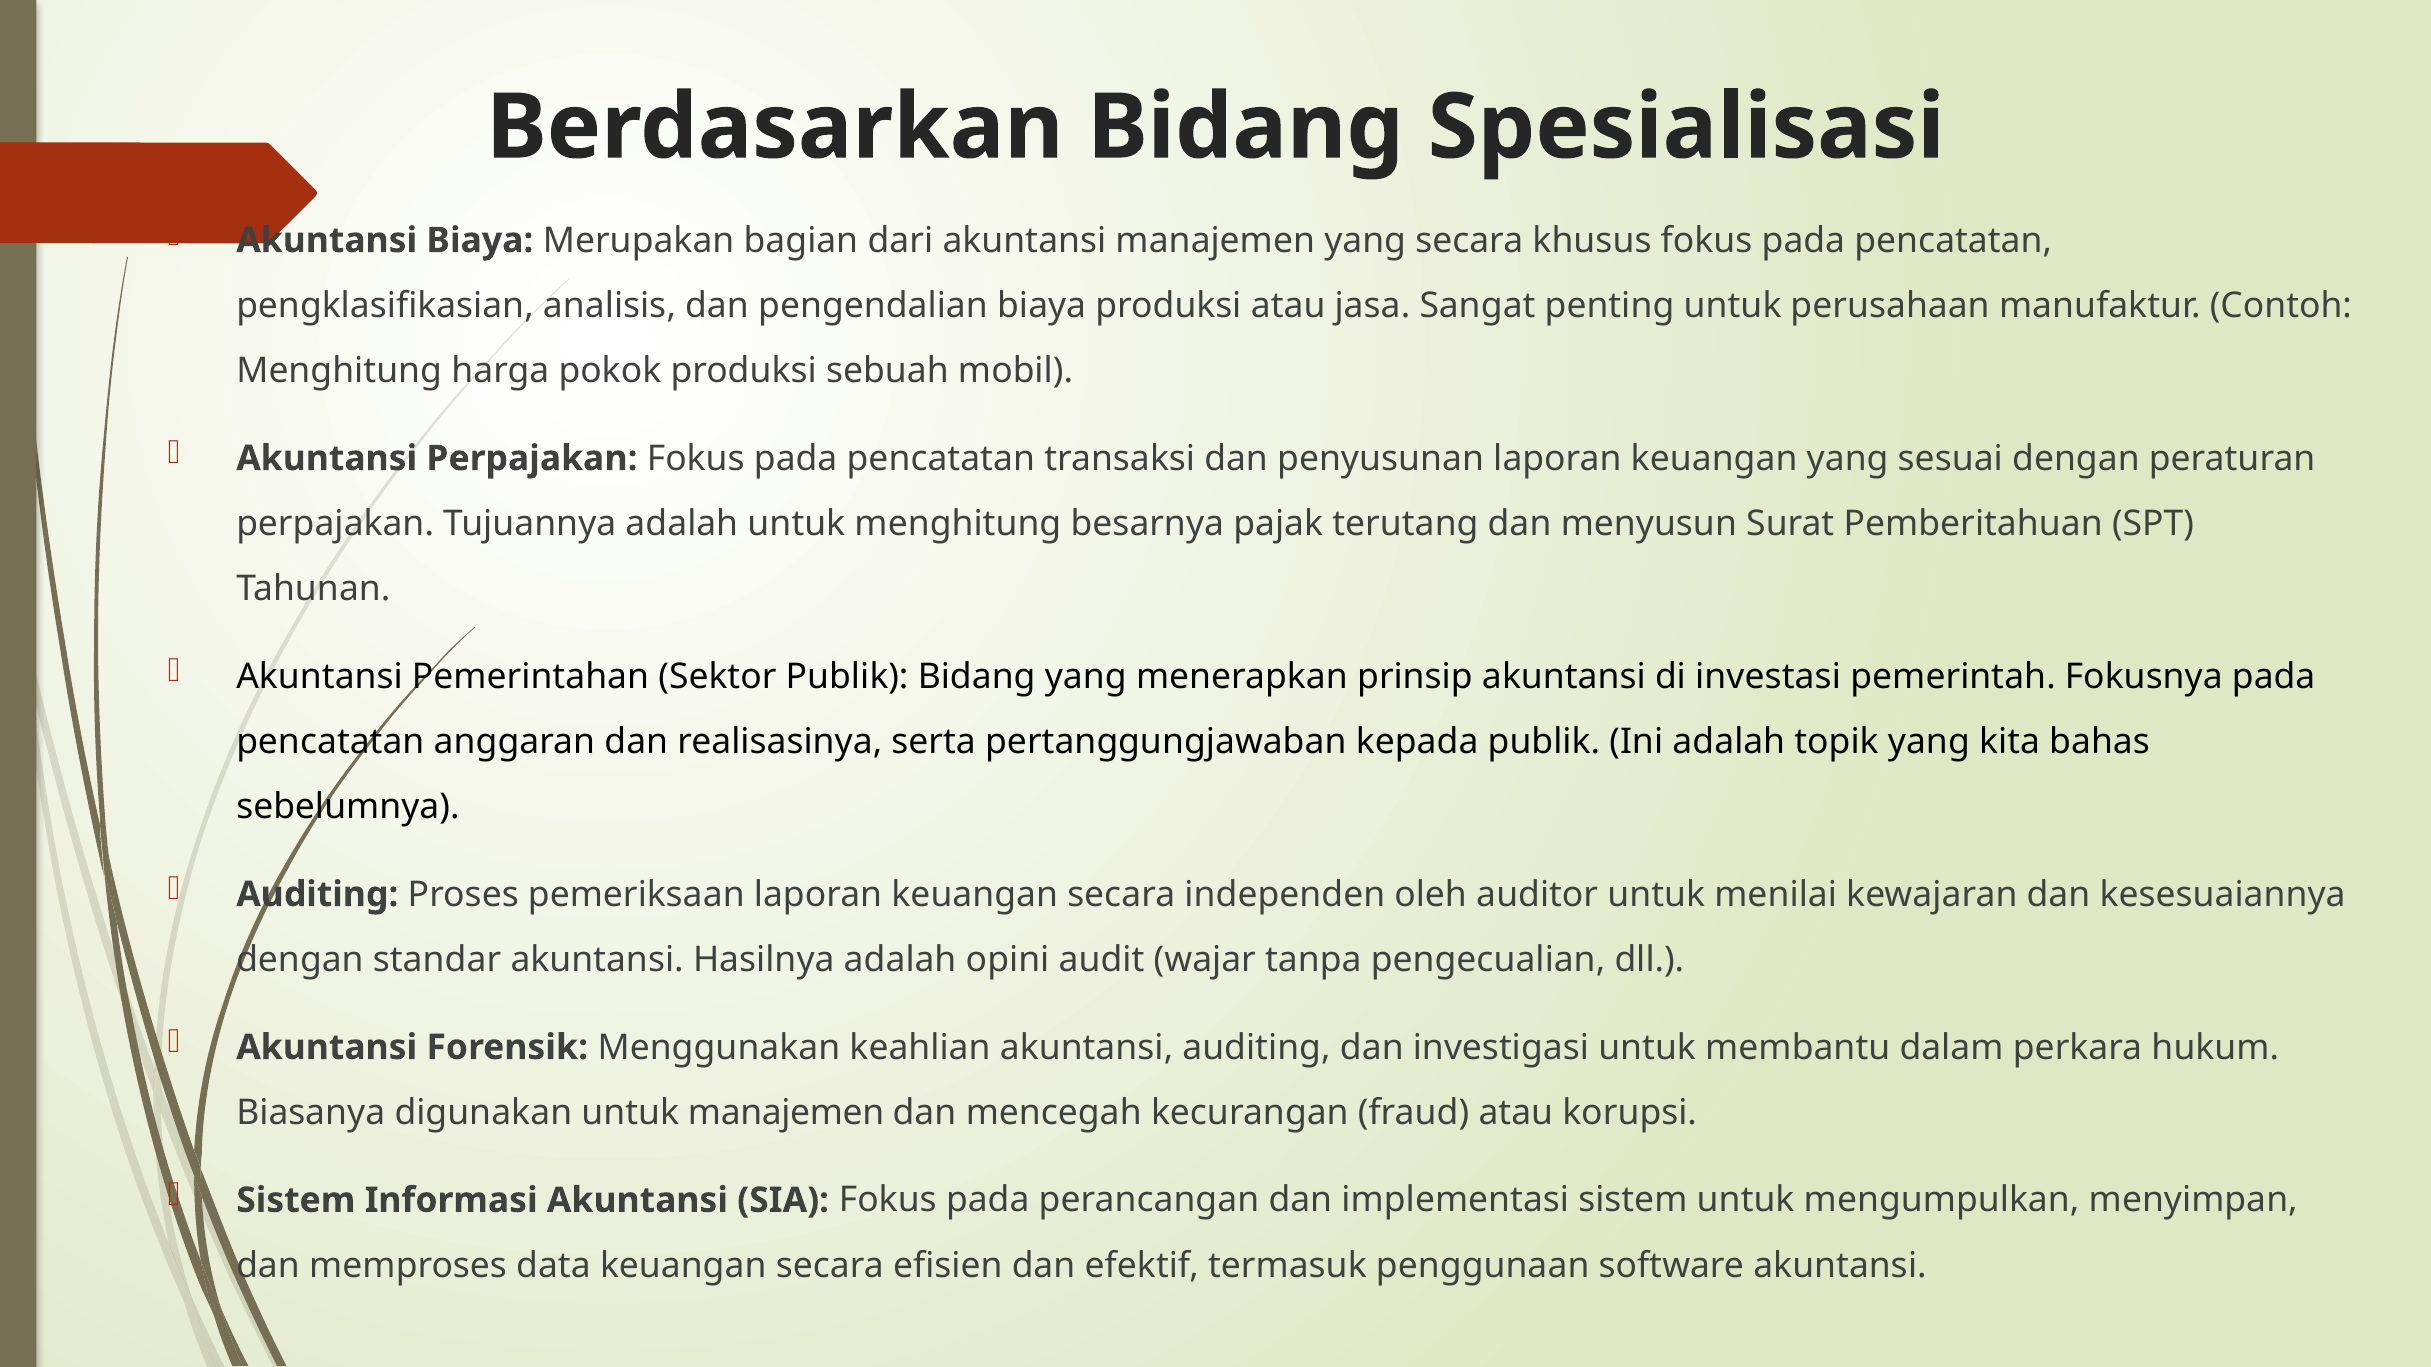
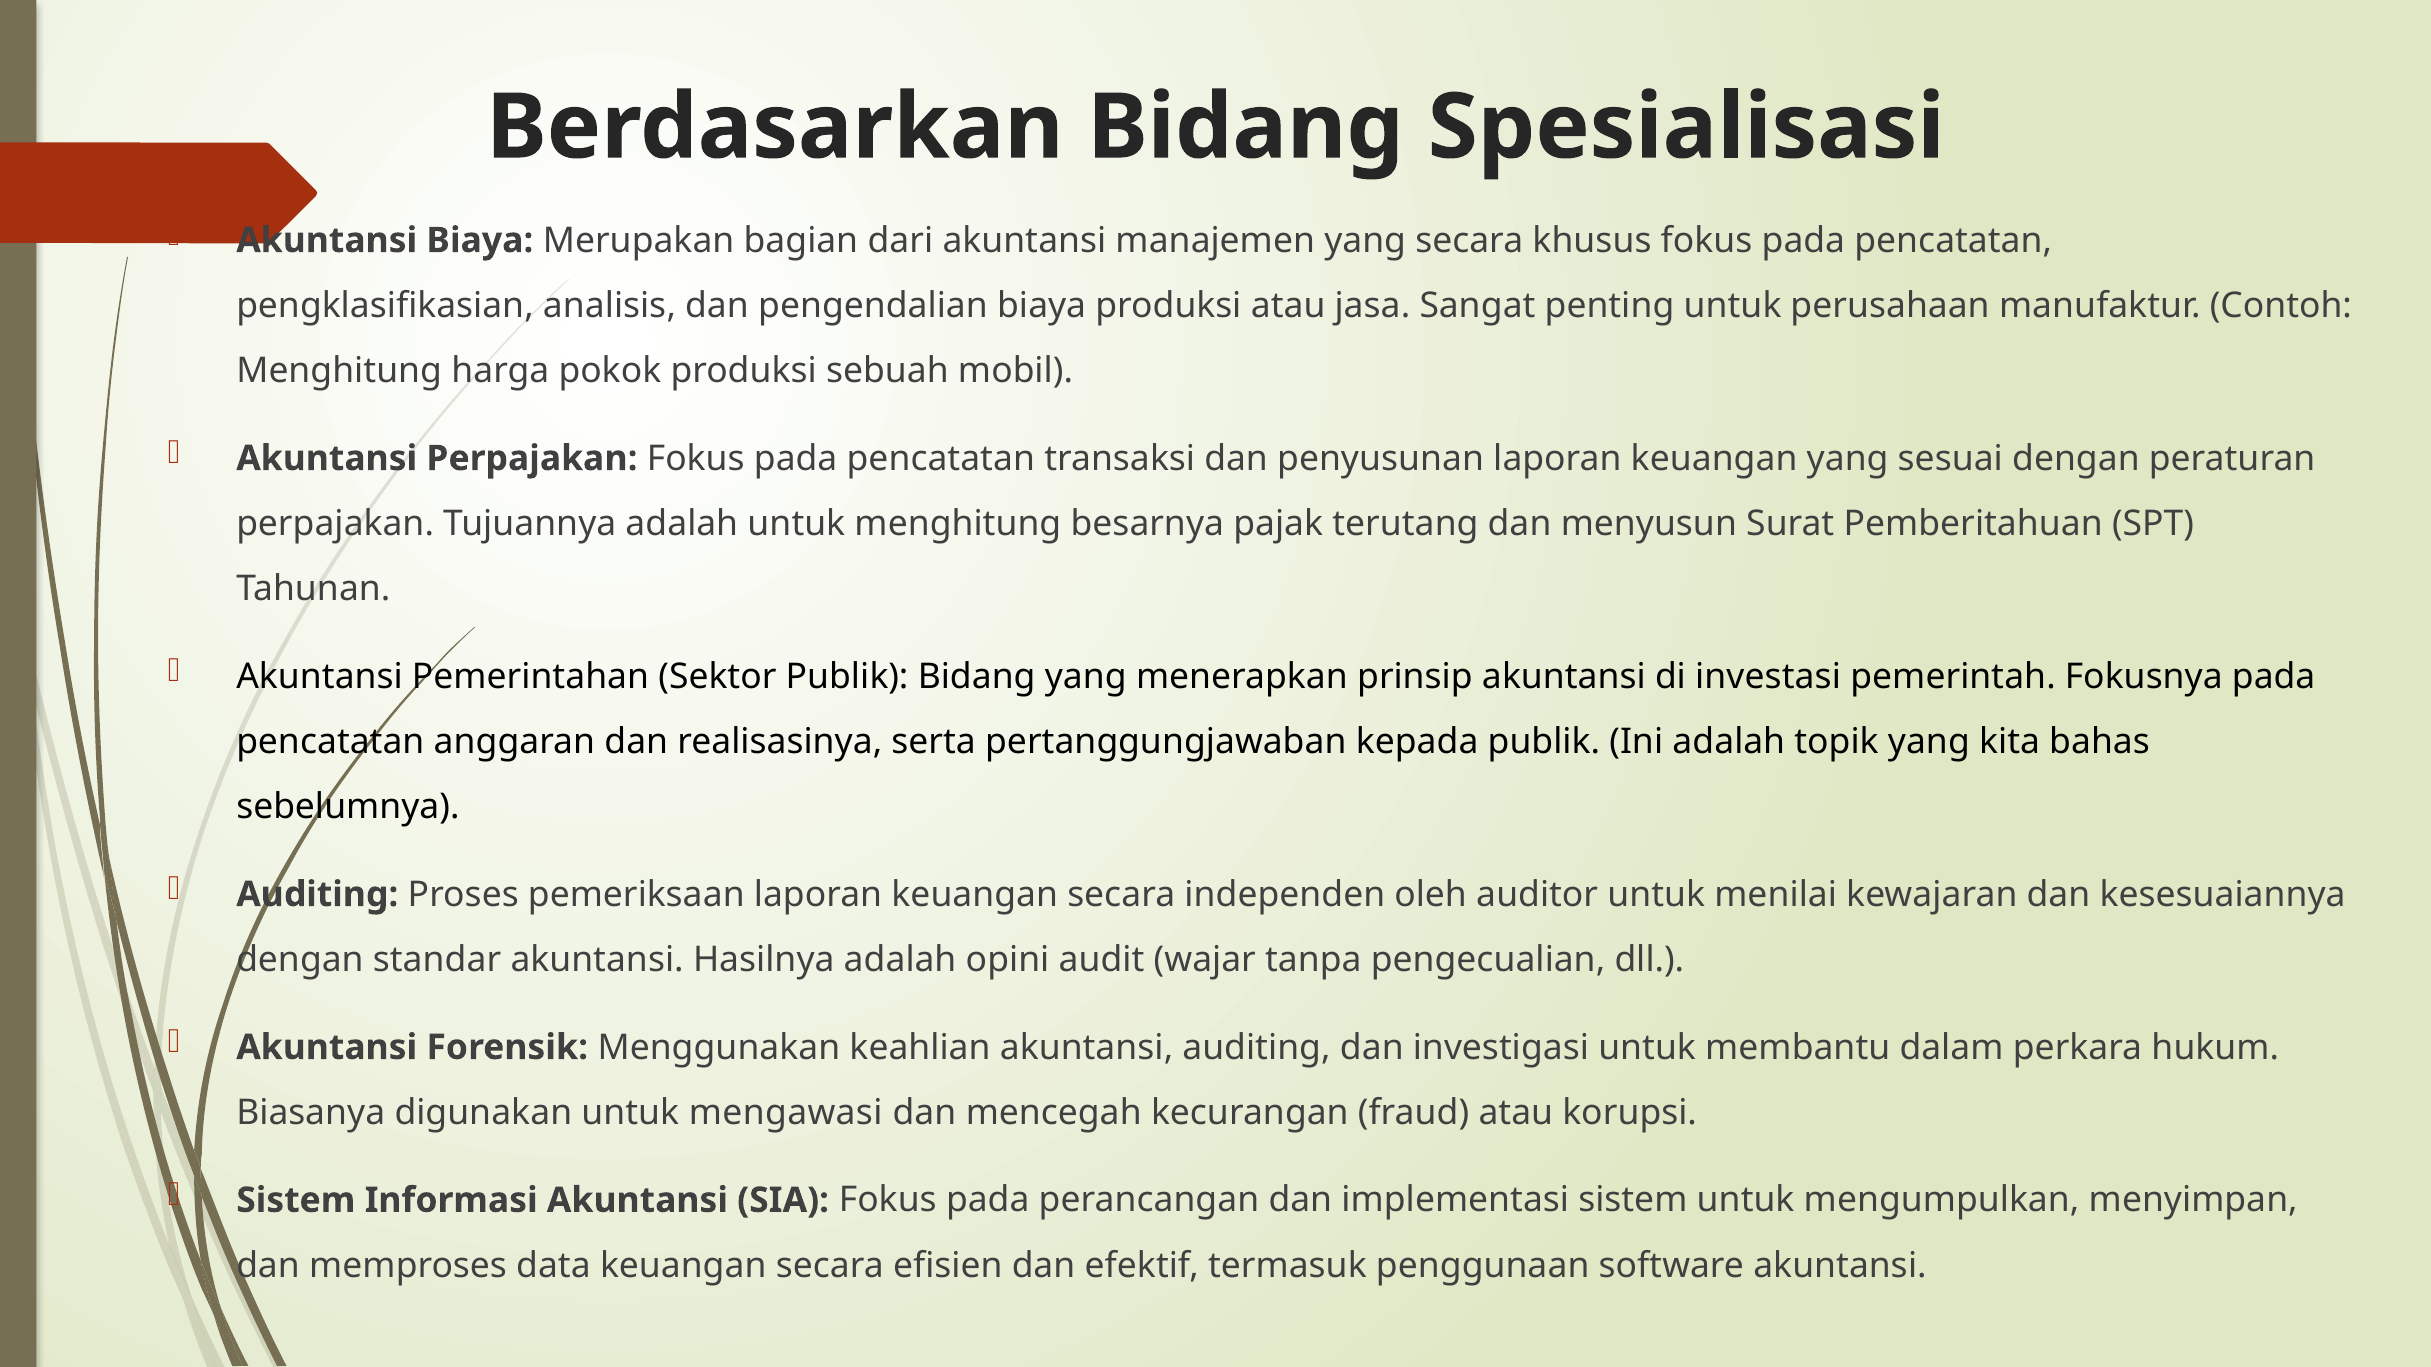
untuk manajemen: manajemen -> mengawasi
